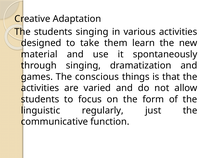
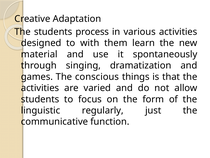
students singing: singing -> process
take: take -> with
